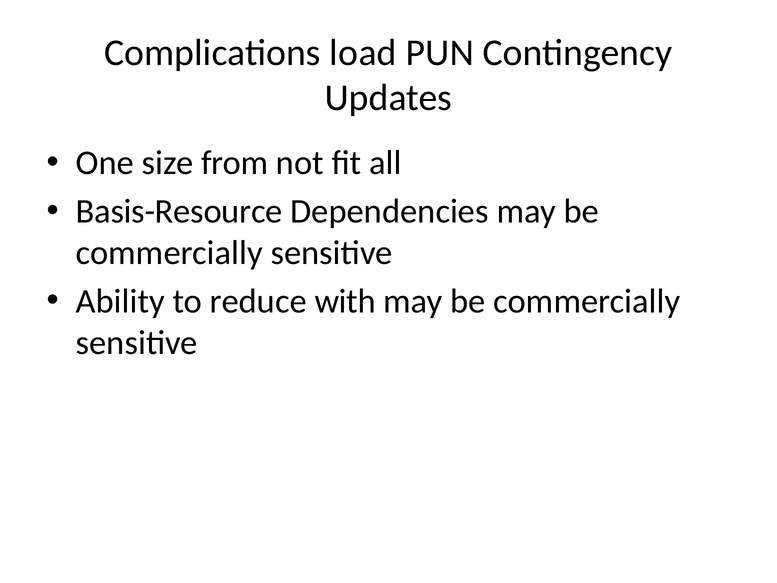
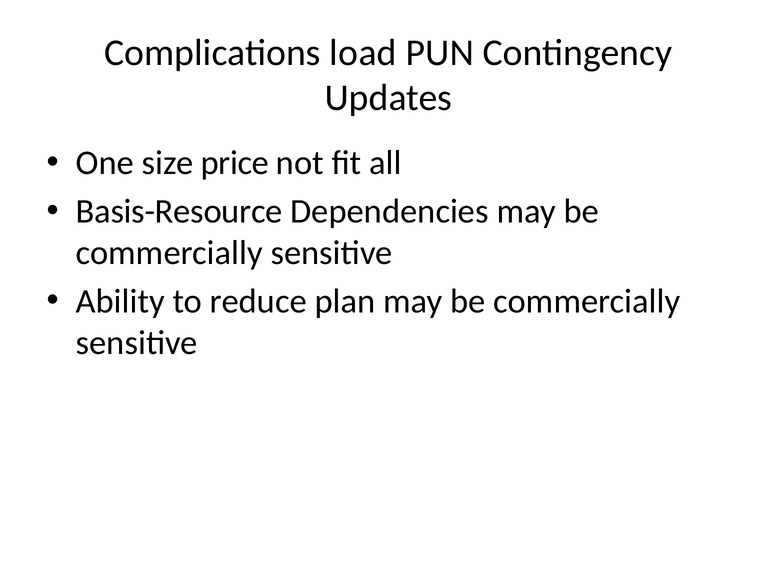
from: from -> price
with: with -> plan
